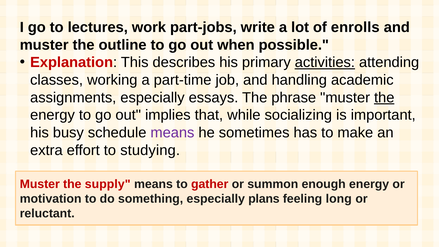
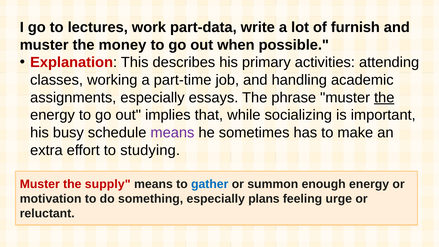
part-jobs: part-jobs -> part-data
enrolls: enrolls -> furnish
outline: outline -> money
activities underline: present -> none
gather colour: red -> blue
long: long -> urge
